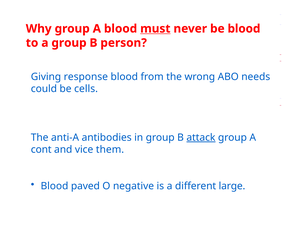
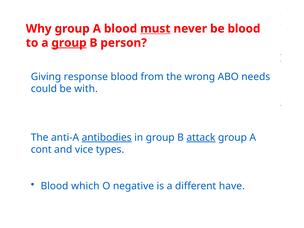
group at (69, 43) underline: none -> present
cells: cells -> with
antibodies underline: none -> present
them: them -> types
paved: paved -> which
large: large -> have
